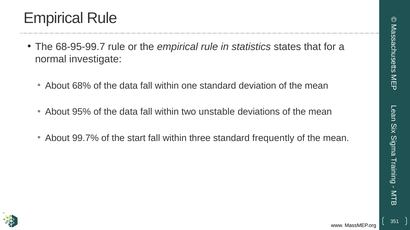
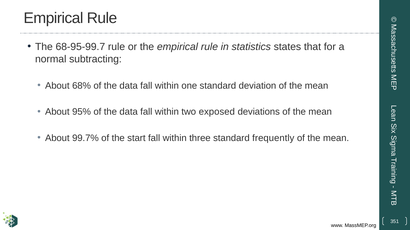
investigate: investigate -> subtracting
unstable: unstable -> exposed
